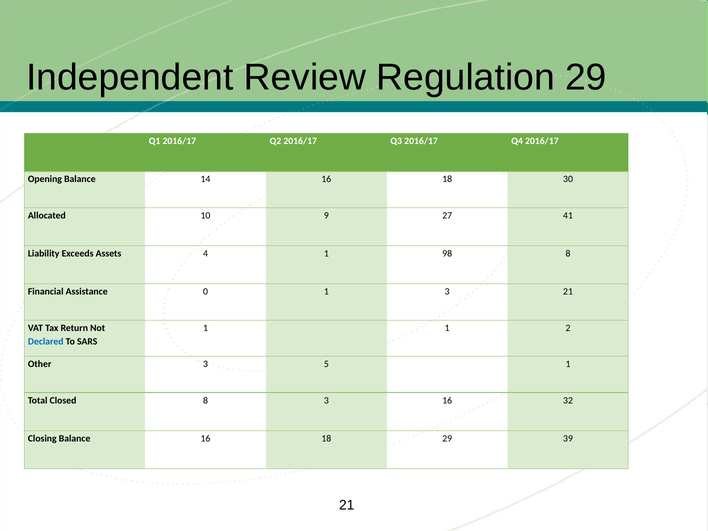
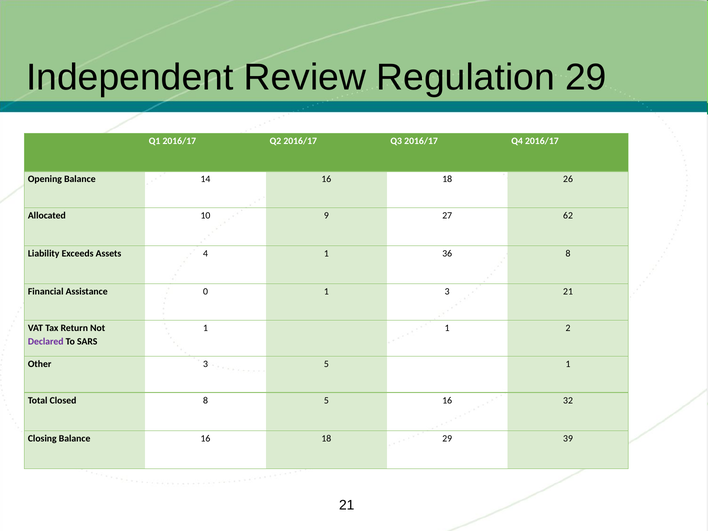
30: 30 -> 26
41: 41 -> 62
98: 98 -> 36
Declared colour: blue -> purple
8 3: 3 -> 5
